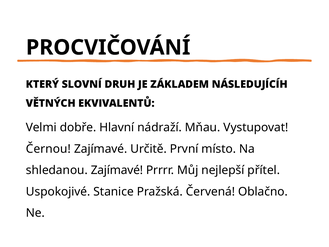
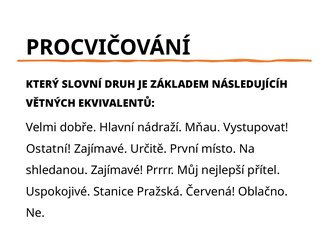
Černou: Černou -> Ostatní
